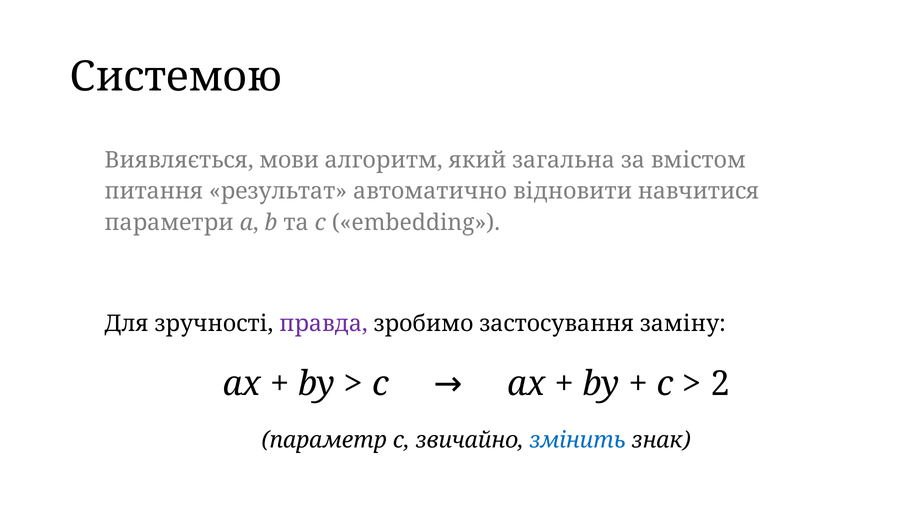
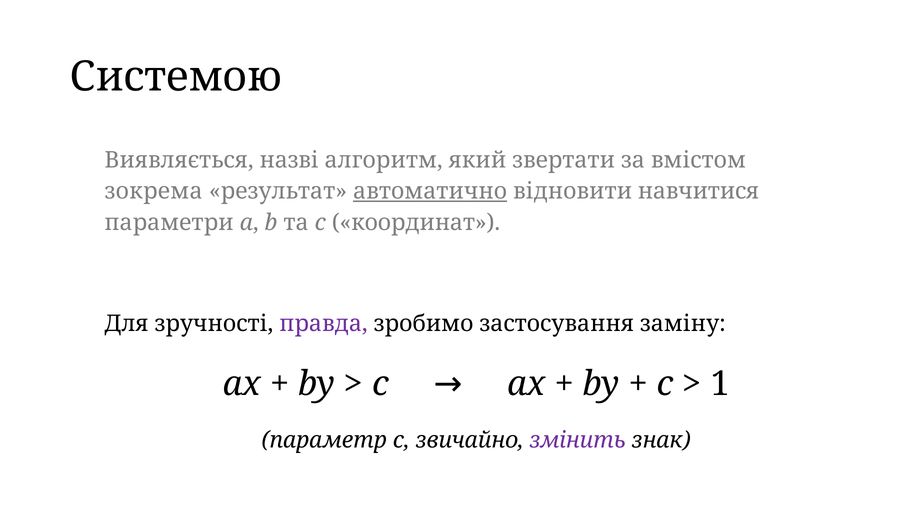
мови: мови -> назві
загальна: загальна -> звертати
питання: питання -> зокрема
автоматично underline: none -> present
embedding: embedding -> координат
2: 2 -> 1
змінить colour: blue -> purple
